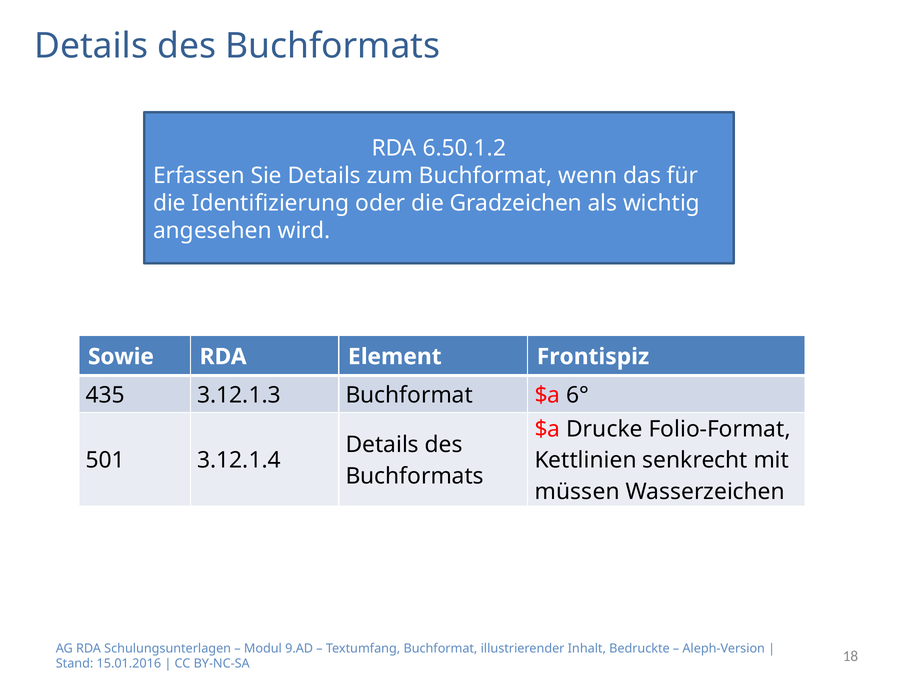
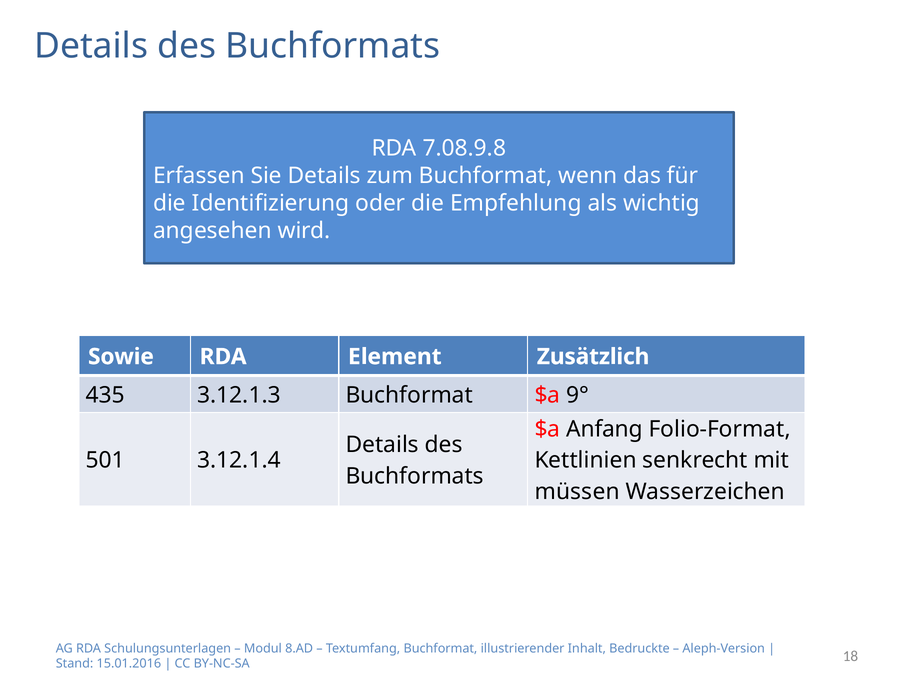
6.50.1.2: 6.50.1.2 -> 7.08.9.8
Gradzeichen: Gradzeichen -> Empfehlung
Frontispiz: Frontispiz -> Zusätzlich
6°: 6° -> 9°
Drucke: Drucke -> Anfang
9.AD: 9.AD -> 8.AD
